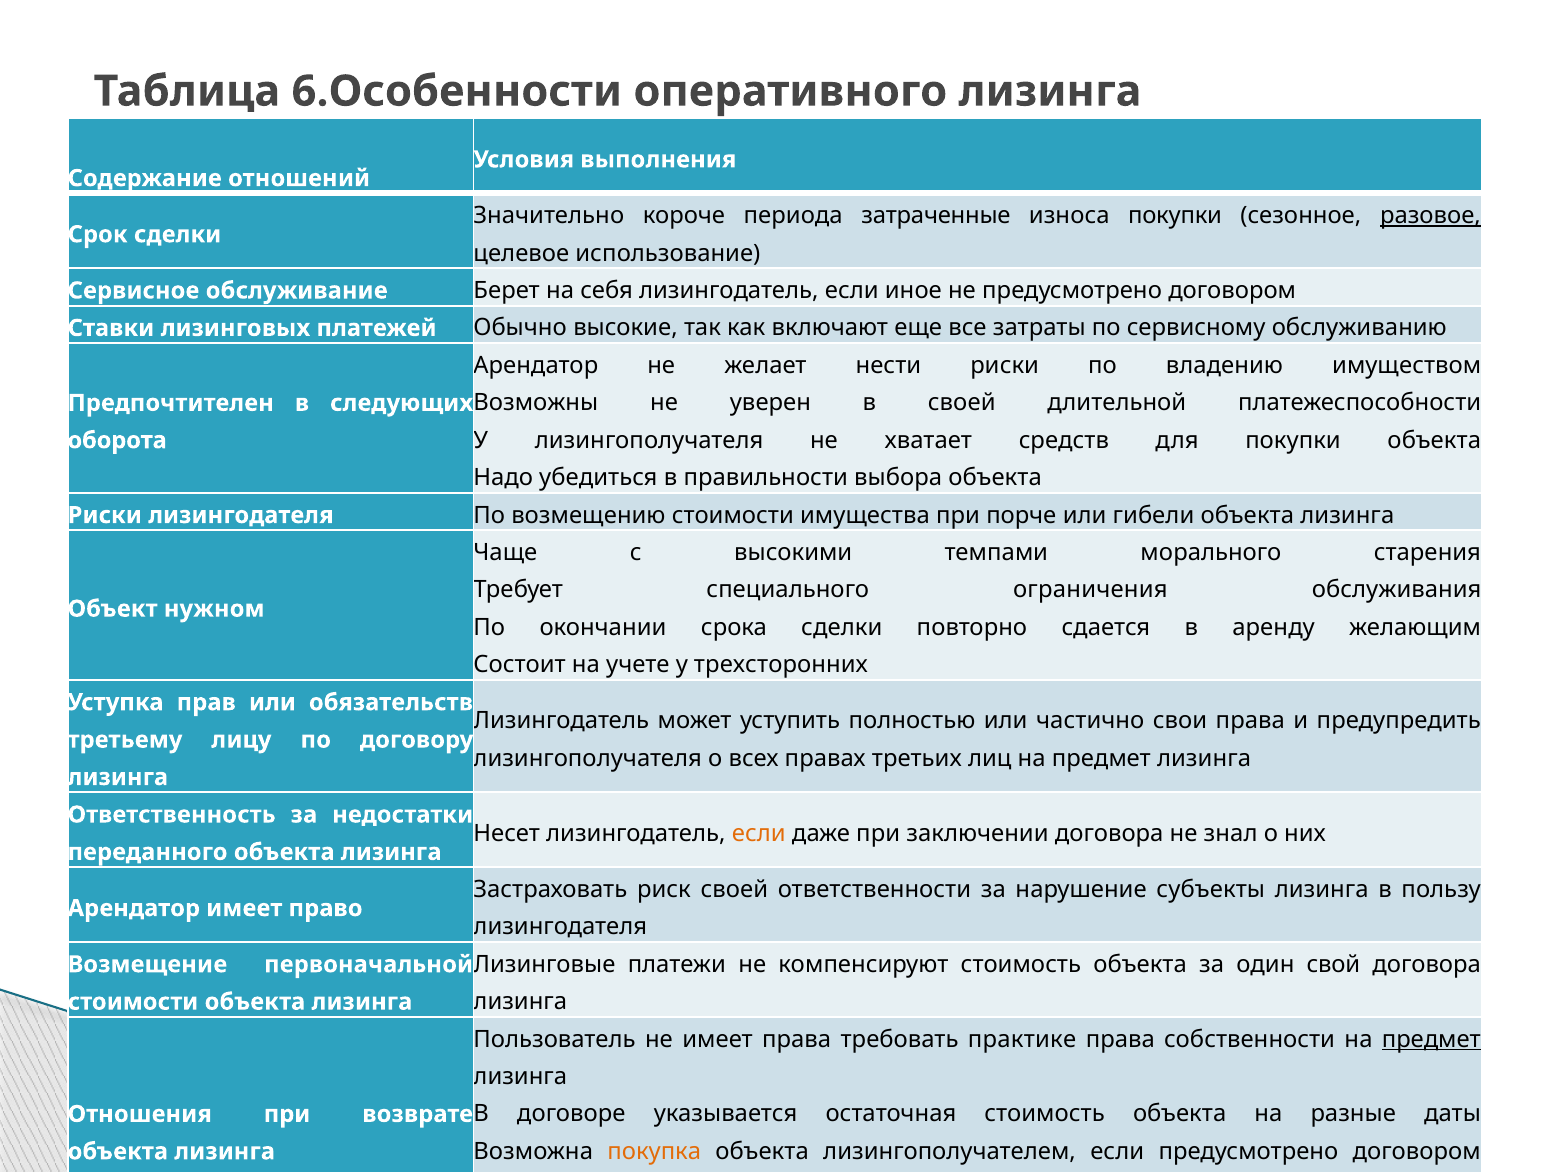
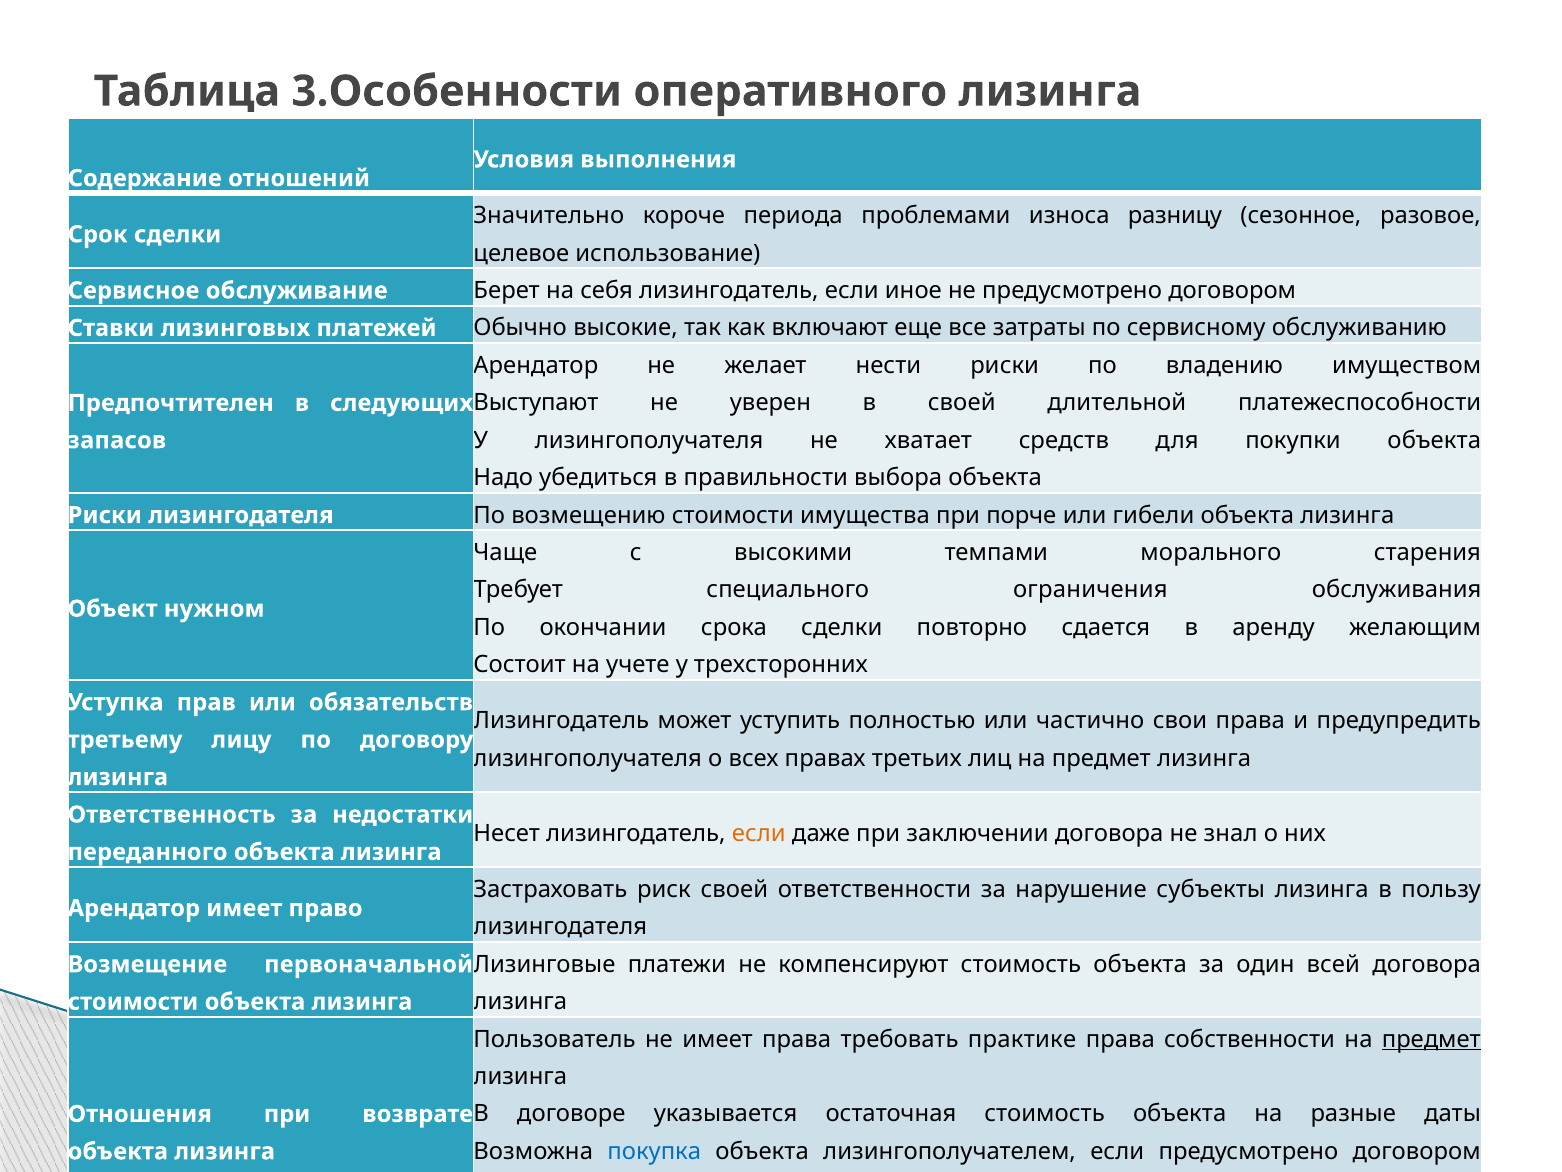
6.Особенности: 6.Особенности -> 3.Особенности
затраченные: затраченные -> проблемами
износа покупки: покупки -> разницу
разовое underline: present -> none
Возможны: Возможны -> Выступают
оборота: оборота -> запасов
свой: свой -> всей
покупка colour: orange -> blue
